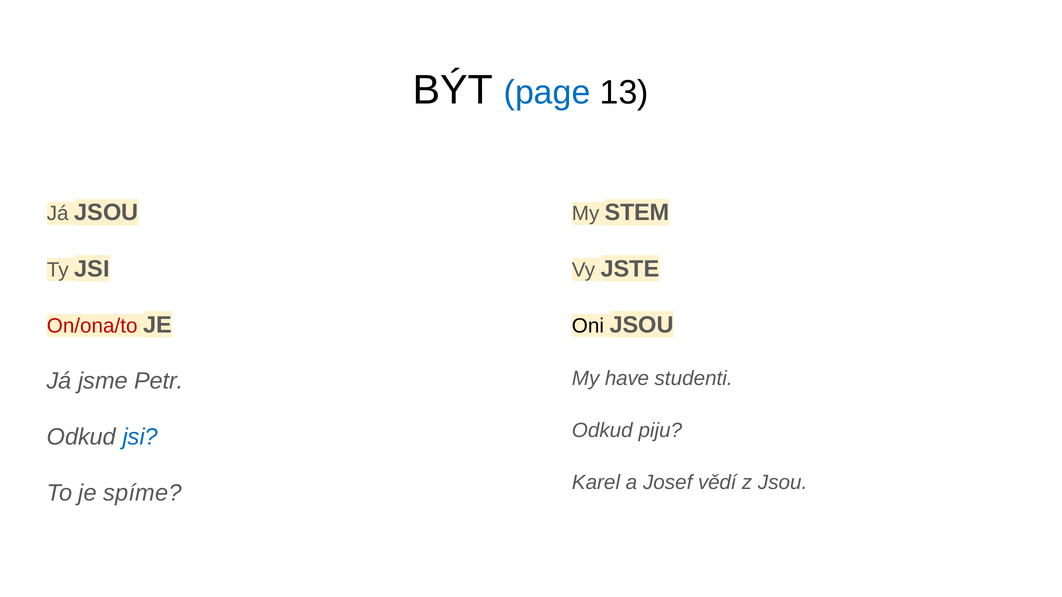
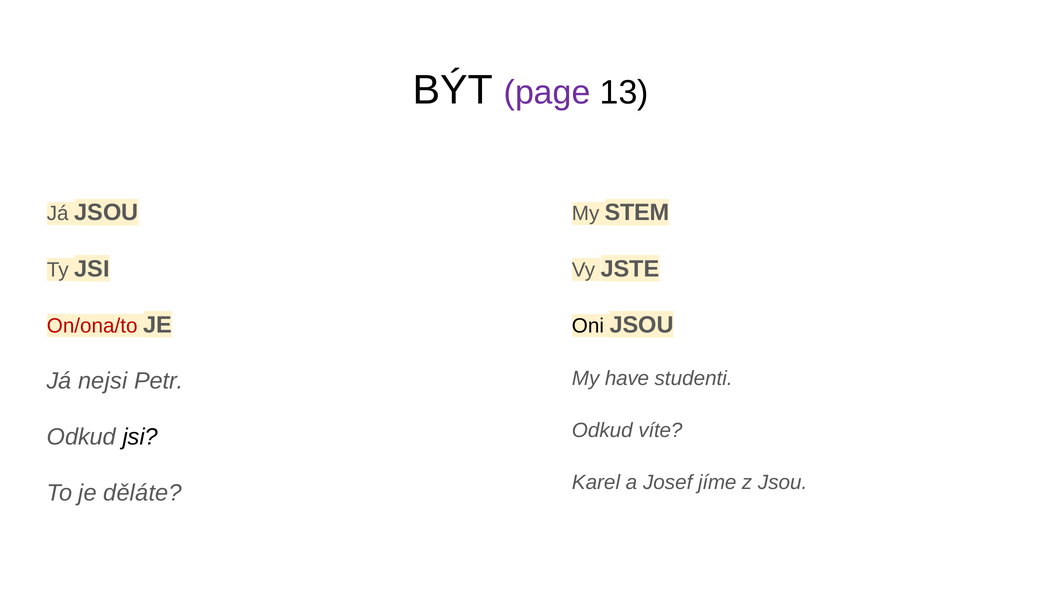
page colour: blue -> purple
jsme: jsme -> nejsi
piju: piju -> víte
jsi at (140, 437) colour: blue -> black
vědí: vědí -> jíme
spíme: spíme -> děláte
